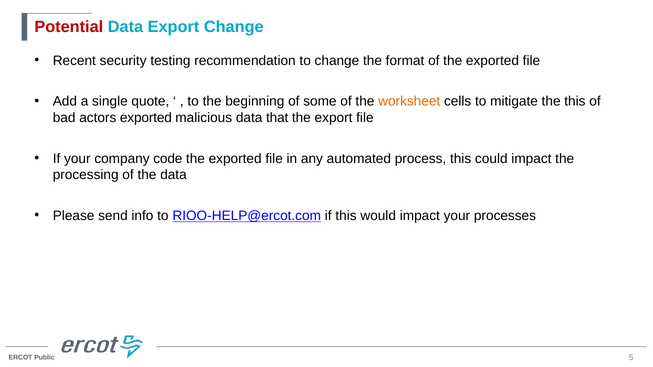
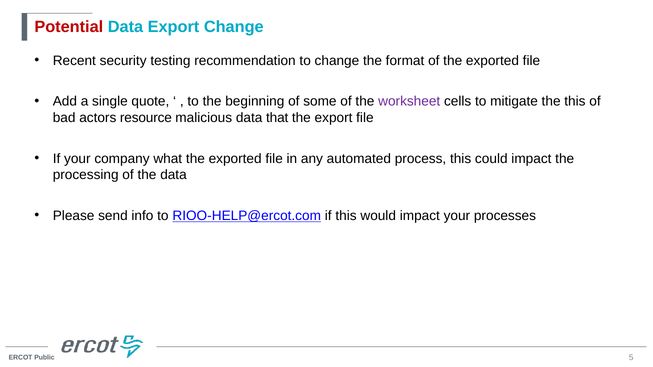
worksheet colour: orange -> purple
actors exported: exported -> resource
code: code -> what
